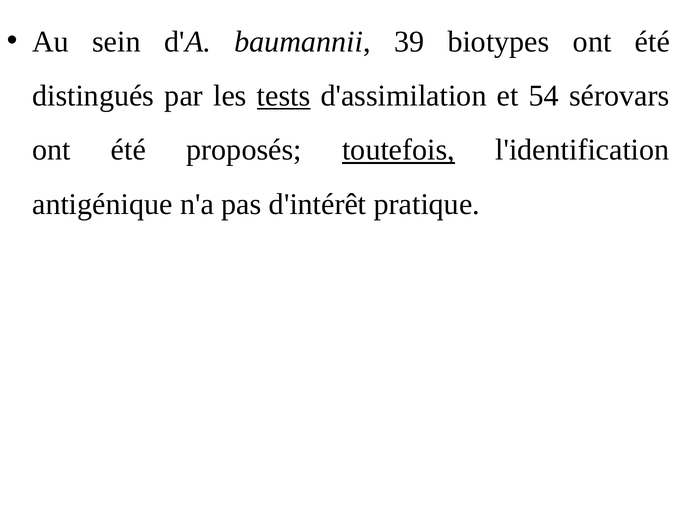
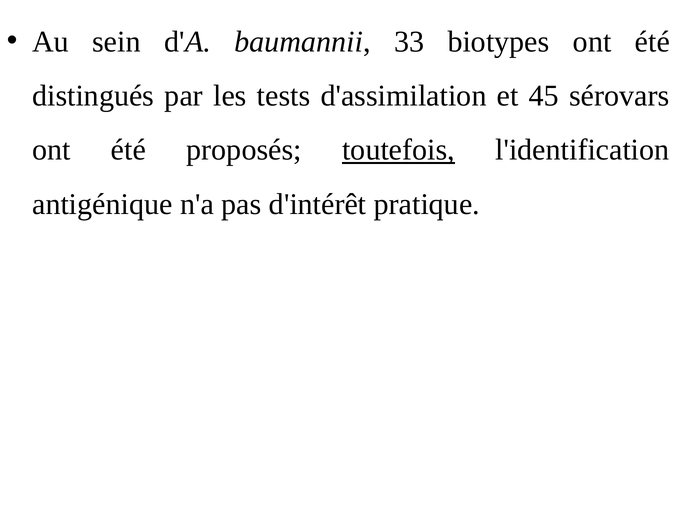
39: 39 -> 33
tests underline: present -> none
54: 54 -> 45
